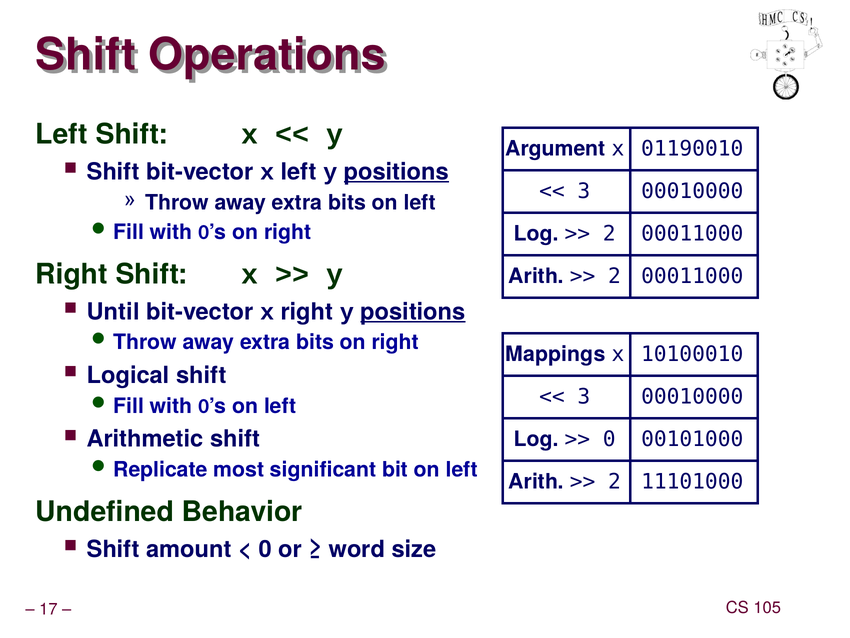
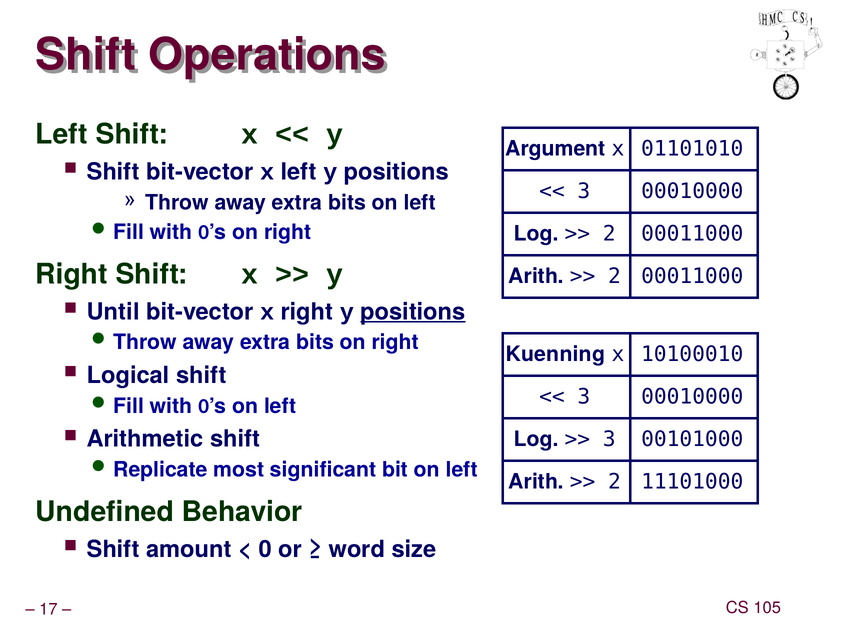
01190010: 01190010 -> 01101010
positions at (396, 172) underline: present -> none
Mappings: Mappings -> Kuenning
0 at (609, 439): 0 -> 3
